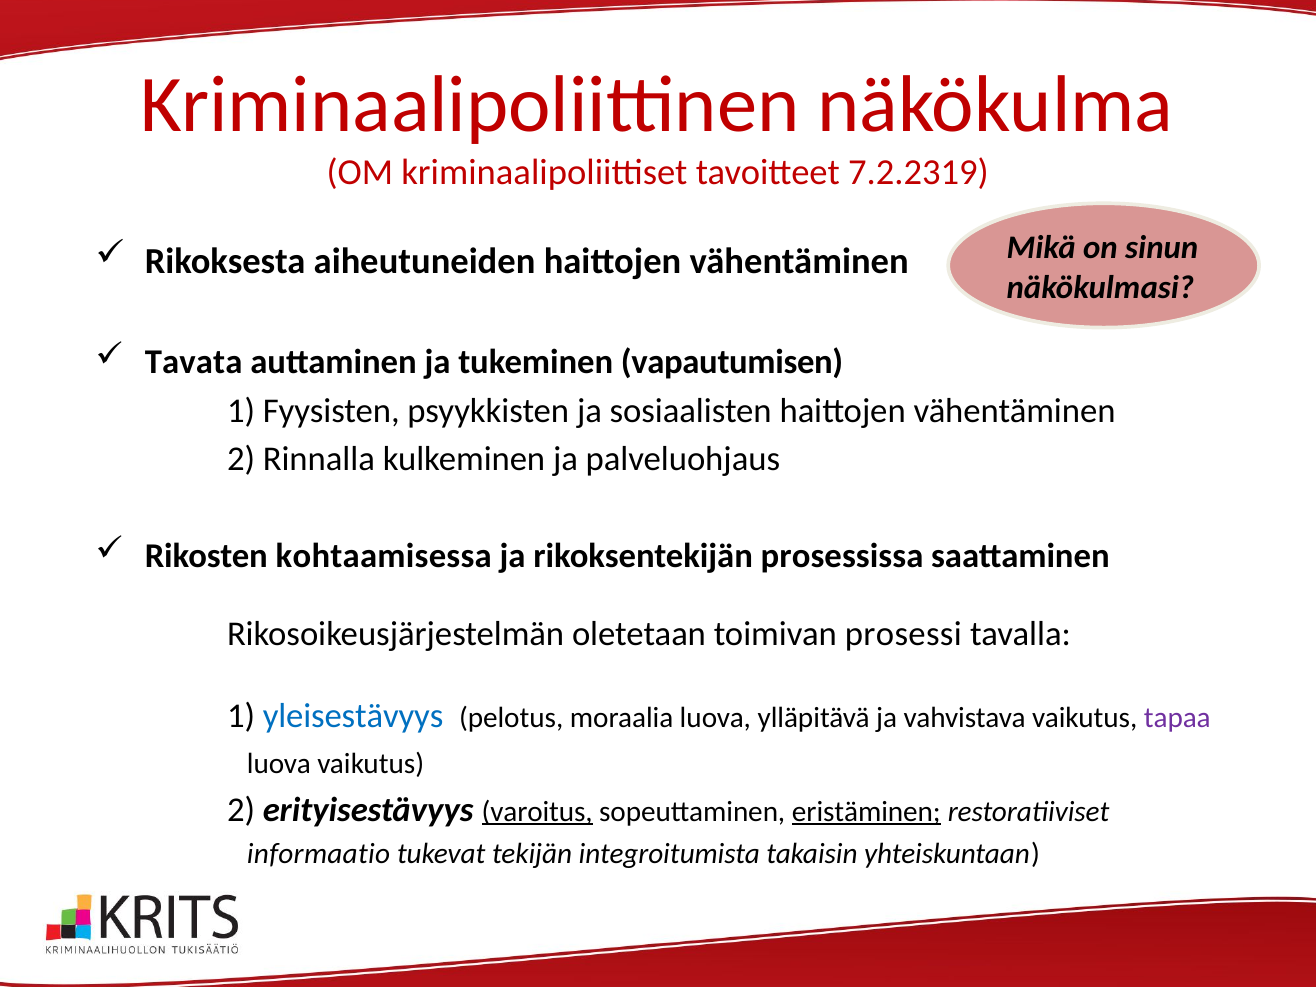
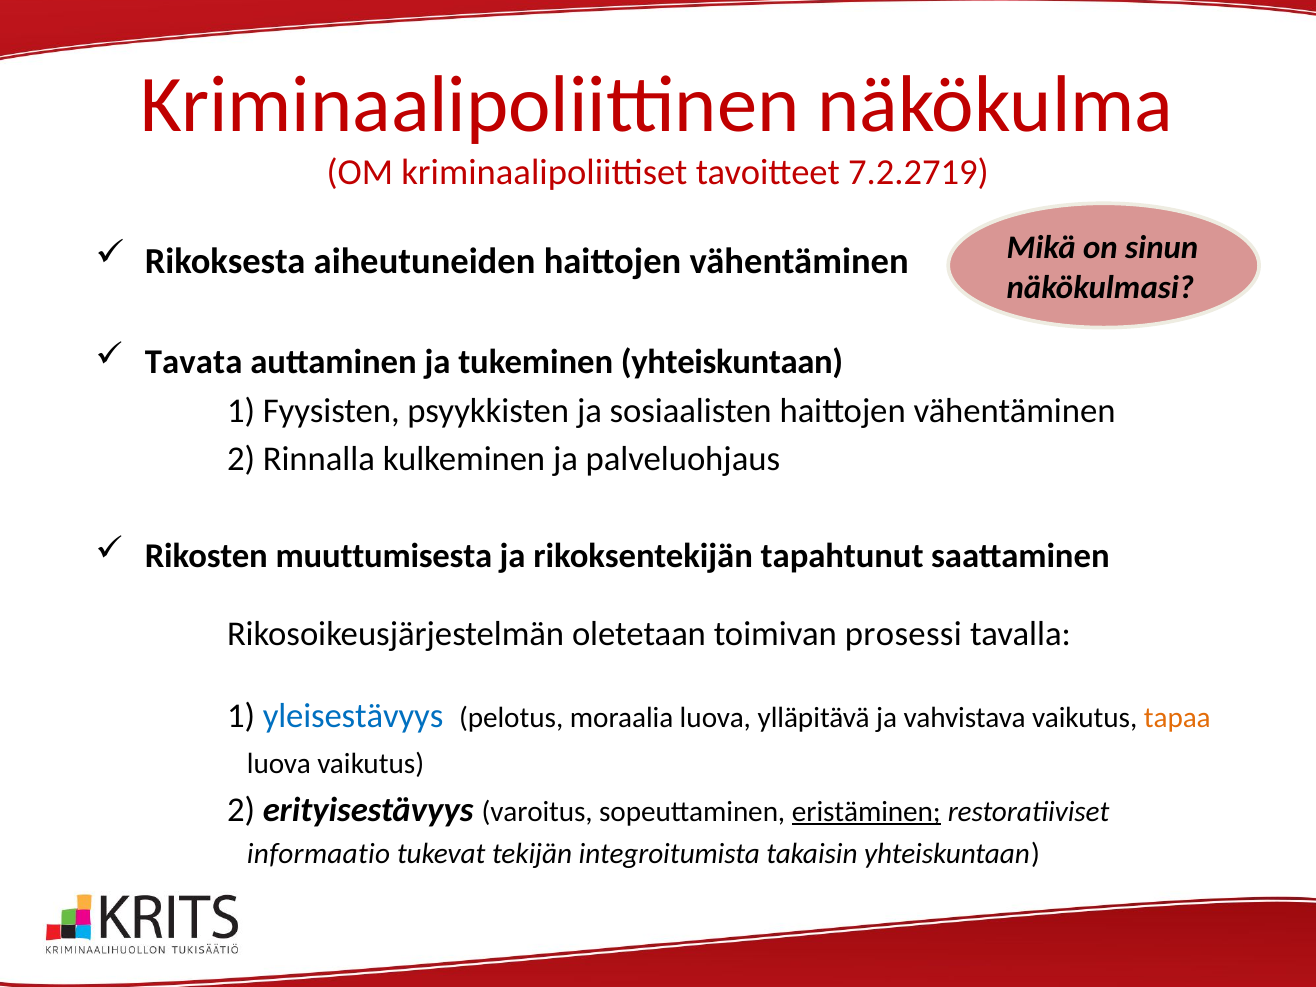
7.2.2319: 7.2.2319 -> 7.2.2719
tukeminen vapautumisen: vapautumisen -> yhteiskuntaan
kohtaamisessa: kohtaamisessa -> muuttumisesta
prosessissa: prosessissa -> tapahtunut
tapaa colour: purple -> orange
varoitus underline: present -> none
